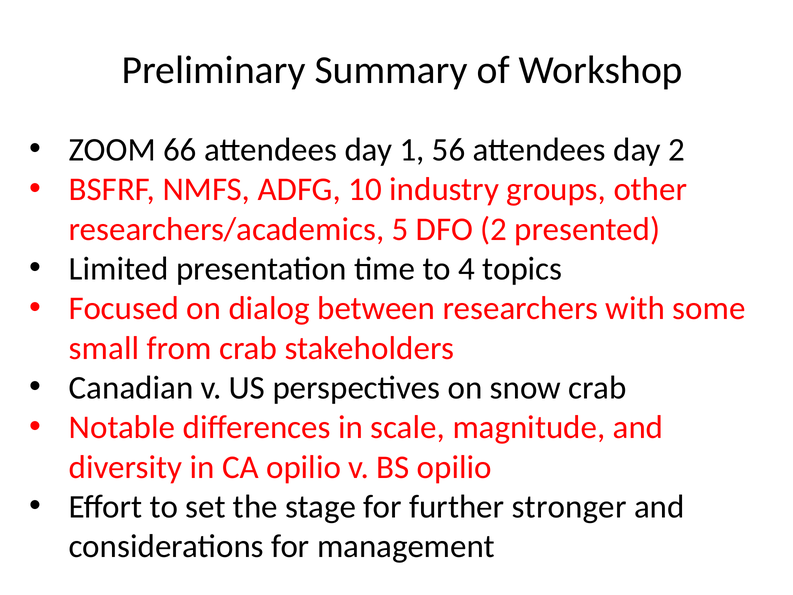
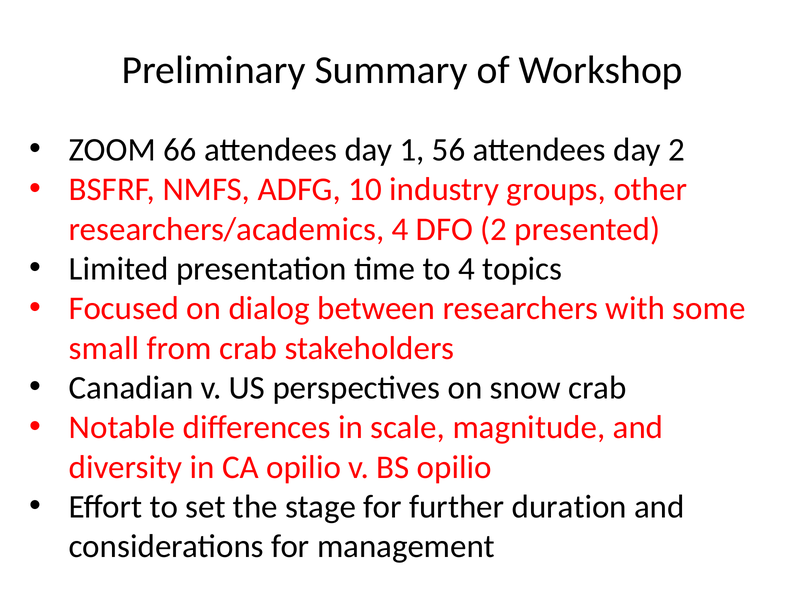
researchers/academics 5: 5 -> 4
stronger: stronger -> duration
